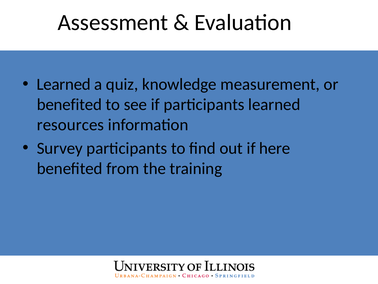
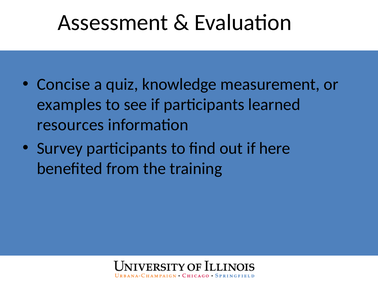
Learned at (64, 84): Learned -> Concise
benefited at (69, 104): benefited -> examples
